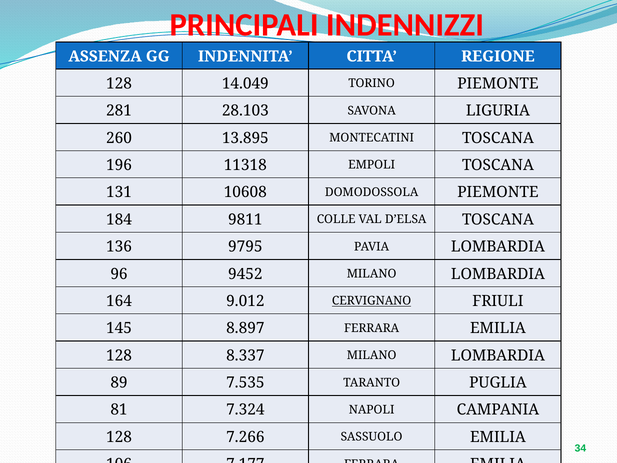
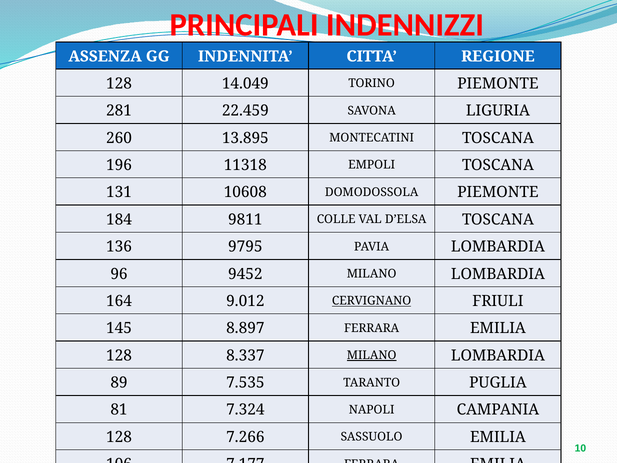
28.103: 28.103 -> 22.459
MILANO at (372, 355) underline: none -> present
34: 34 -> 10
